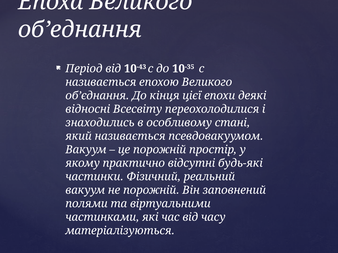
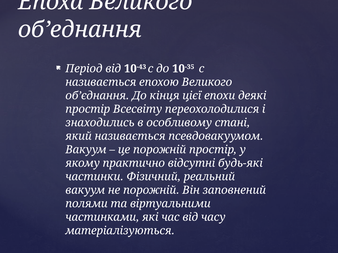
відносні at (88, 109): відносні -> простір
